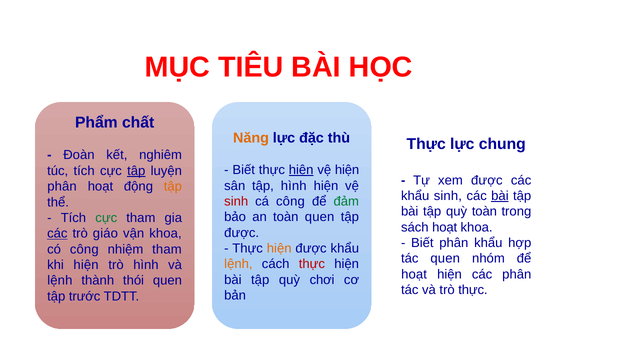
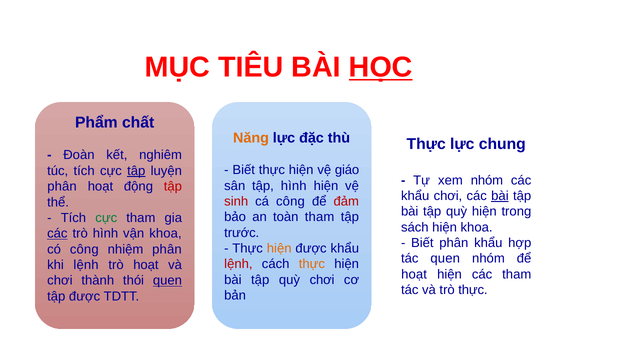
HỌC underline: none -> present
hiện at (301, 170) underline: present -> none
vệ hiện: hiện -> giáo
xem được: được -> nhóm
tập at (173, 186) colour: orange -> red
khẩu sinh: sinh -> chơi
đảm colour: green -> red
quỳ toàn: toàn -> hiện
toàn quen: quen -> tham
sách hoạt: hoạt -> hiện
được at (242, 233): được -> trước
trò giáo: giáo -> hình
nhiệm tham: tham -> phân
lệnh at (238, 264) colour: orange -> red
thực at (312, 264) colour: red -> orange
khi hiện: hiện -> lệnh
trò hình: hình -> hoạt
các phân: phân -> tham
lệnh at (60, 280): lệnh -> chơi
quen at (167, 280) underline: none -> present
tập trước: trước -> được
